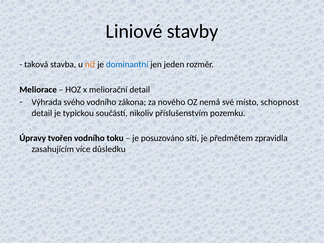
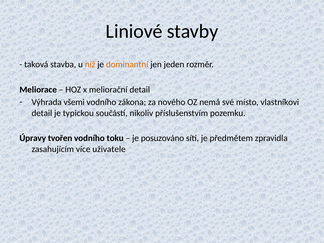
dominantní colour: blue -> orange
svého: svého -> všemi
schopnost: schopnost -> vlastníkovi
důsledku: důsledku -> uživatele
